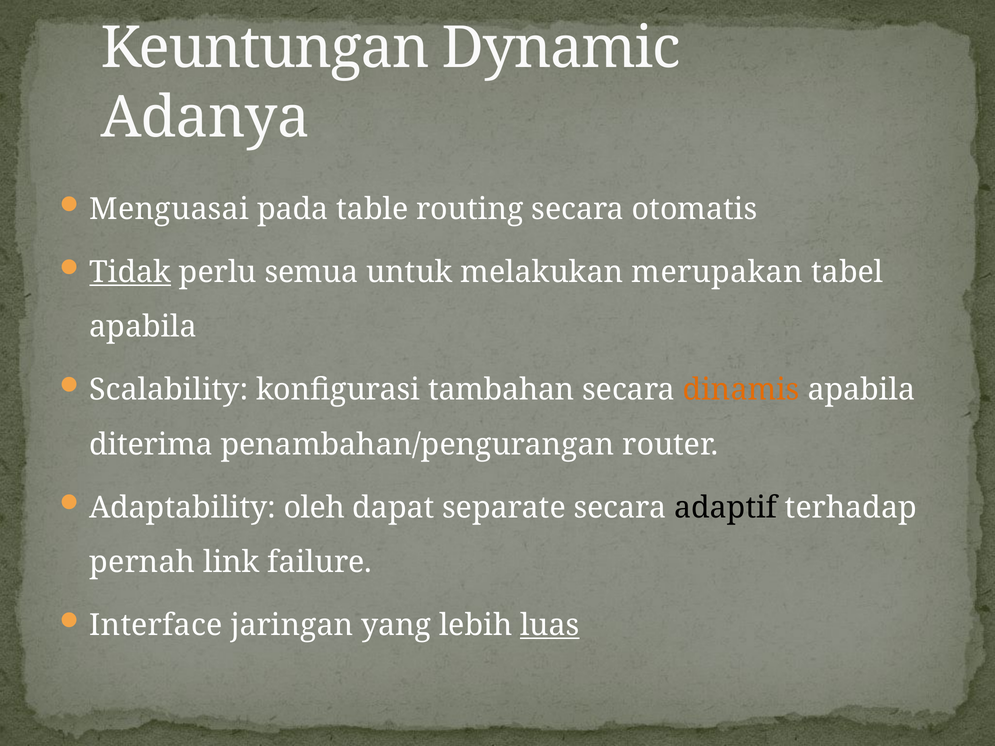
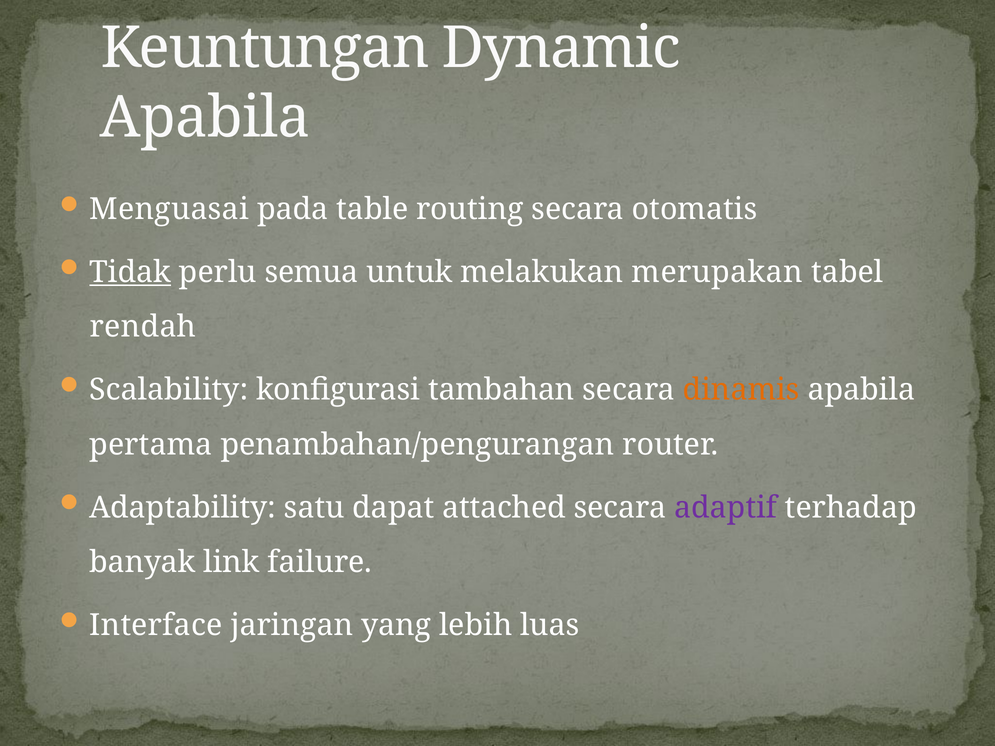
Adanya at (205, 118): Adanya -> Apabila
apabila at (143, 327): apabila -> rendah
diterima: diterima -> pertama
oleh: oleh -> satu
separate: separate -> attached
adaptif colour: black -> purple
pernah: pernah -> banyak
luas underline: present -> none
